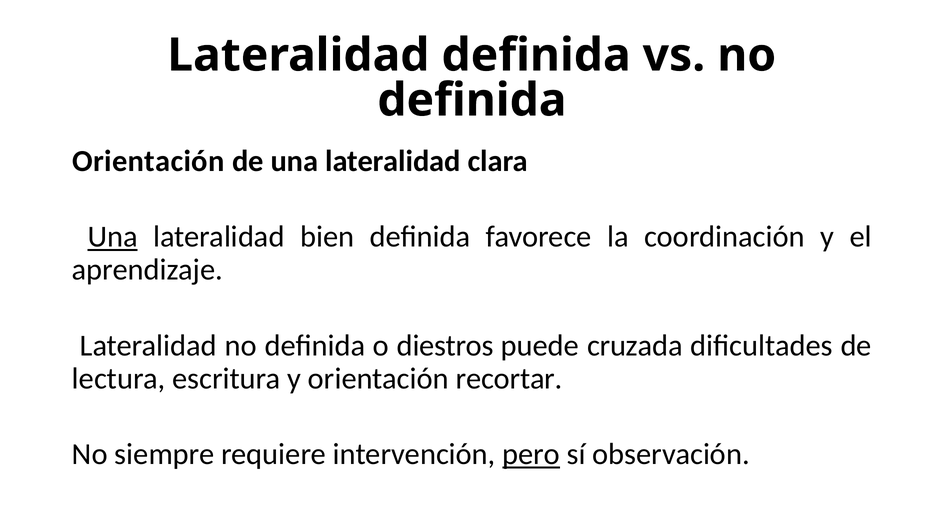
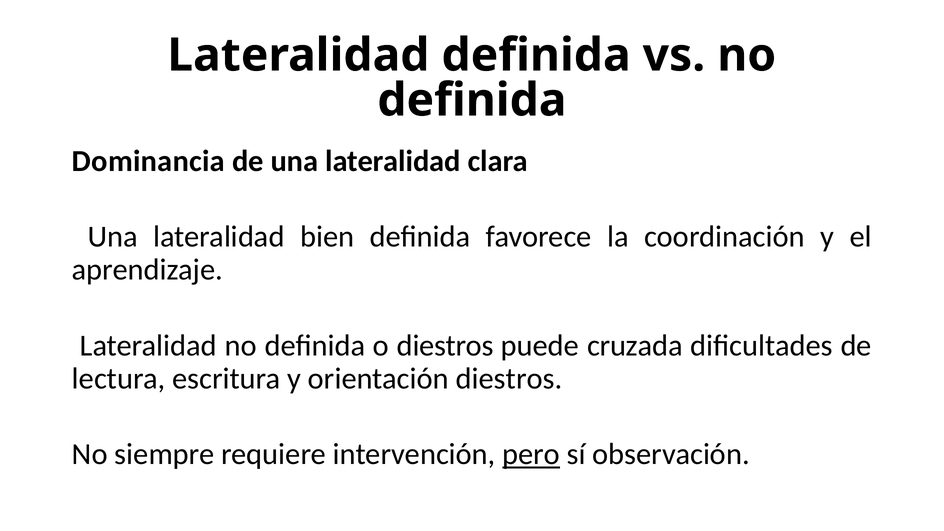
Orientación at (148, 161): Orientación -> Dominancia
Una at (113, 237) underline: present -> none
orientación recortar: recortar -> diestros
